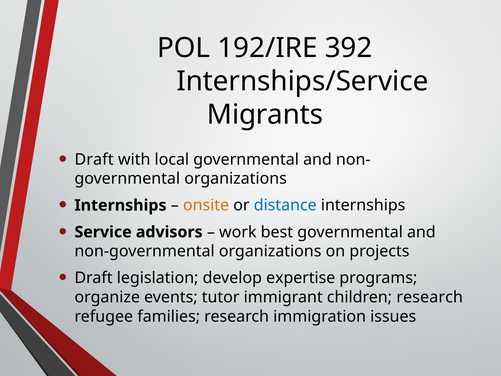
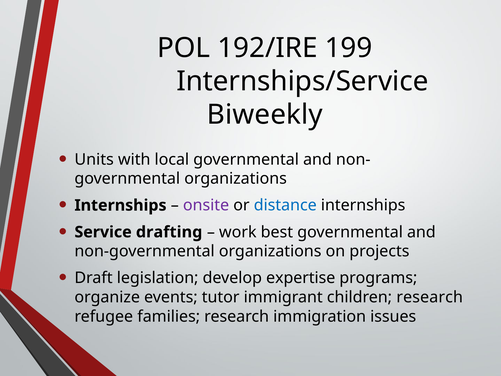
392: 392 -> 199
Migrants: Migrants -> Biweekly
Draft at (94, 159): Draft -> Units
onsite colour: orange -> purple
advisors: advisors -> drafting
